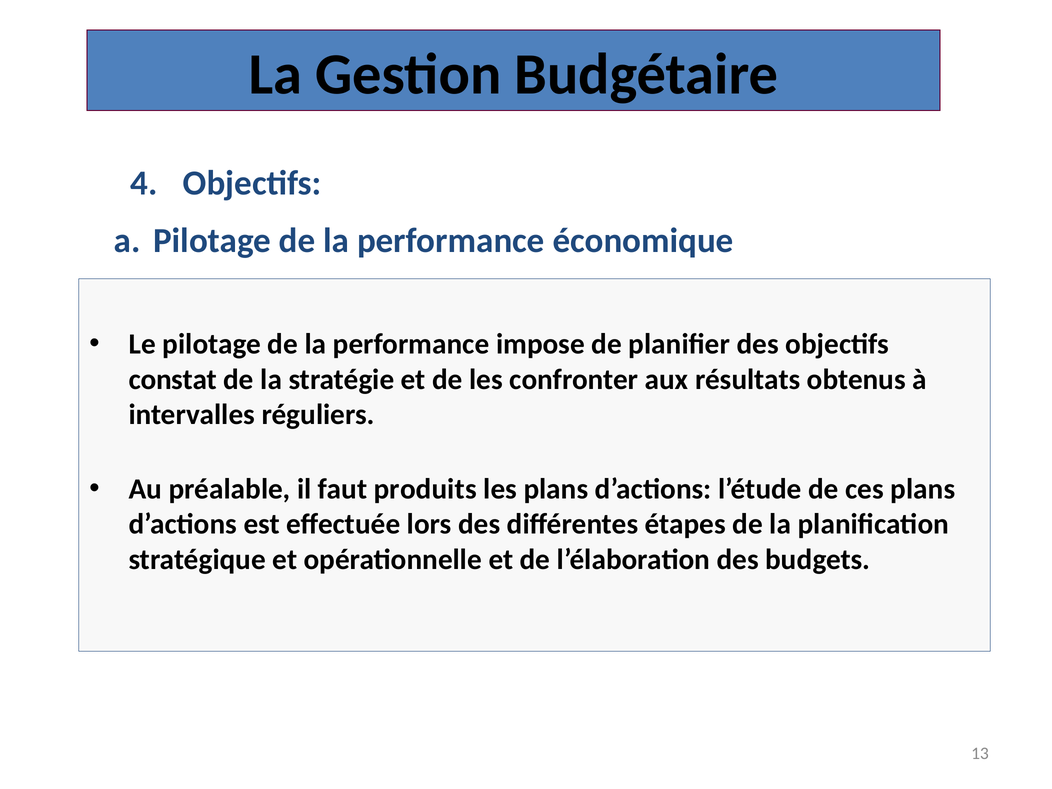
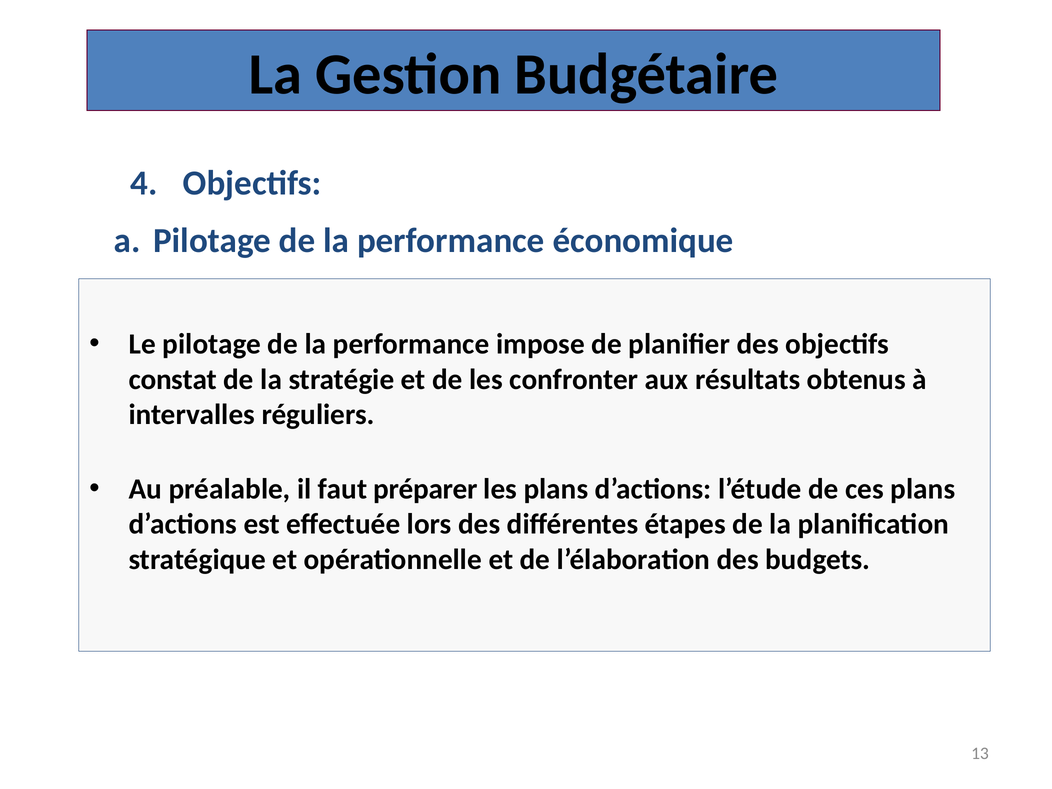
produits: produits -> préparer
